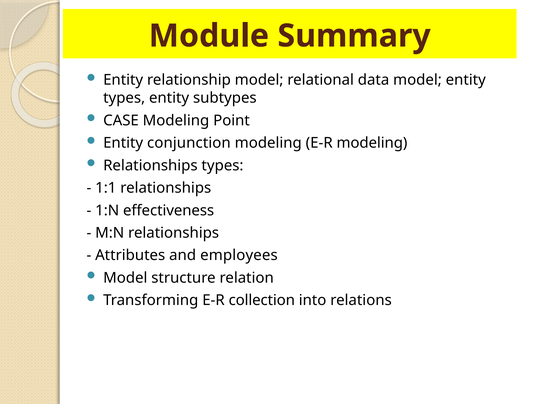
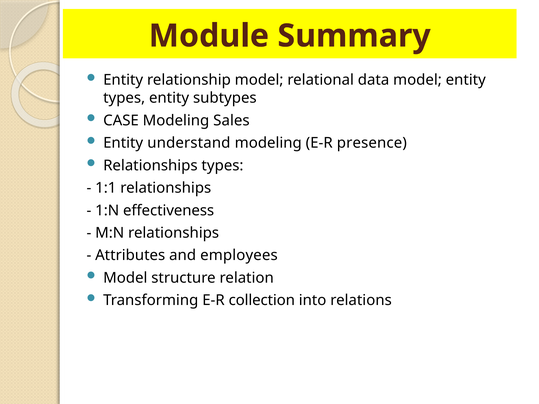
Point: Point -> Sales
conjunction: conjunction -> understand
E-R modeling: modeling -> presence
